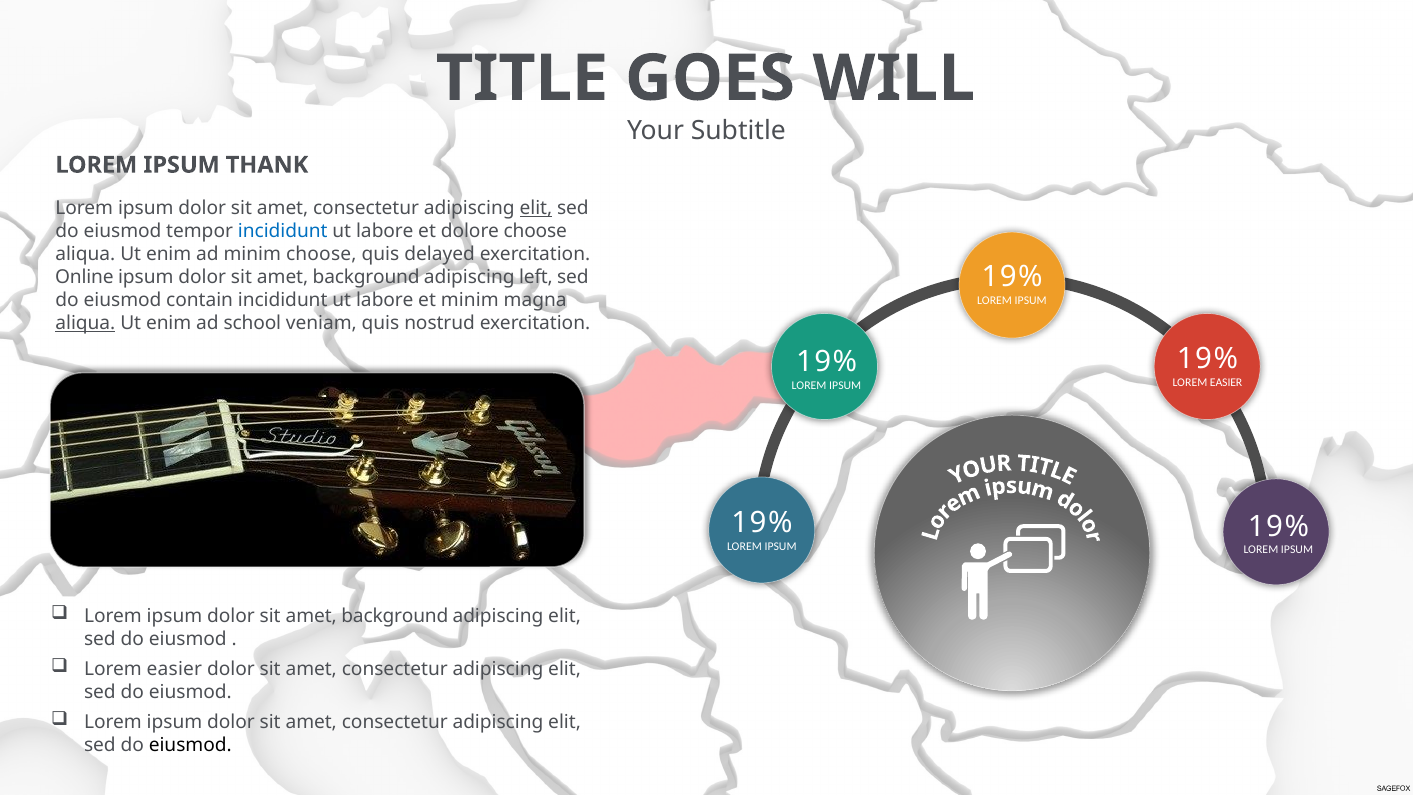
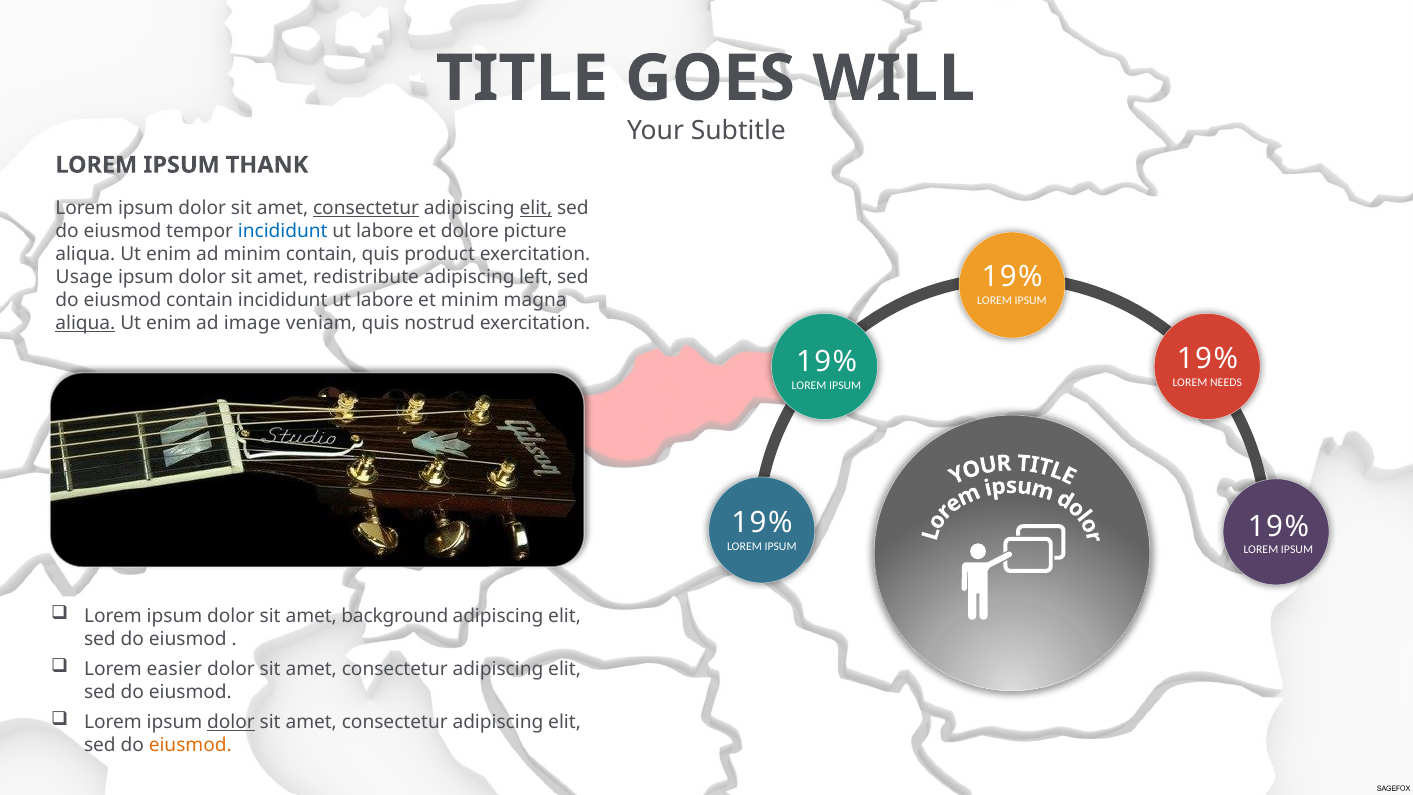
consectetur at (366, 208) underline: none -> present
dolore choose: choose -> picture
minim choose: choose -> contain
delayed: delayed -> product
Online: Online -> Usage
background at (366, 277): background -> redistribute
school: school -> image
EASIER at (1226, 383): EASIER -> NEEDS
dolor at (231, 722) underline: none -> present
eiusmod at (190, 745) colour: black -> orange
